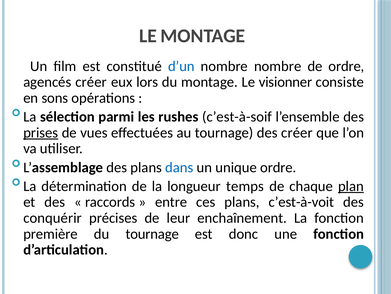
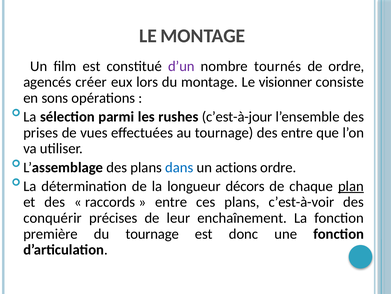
d’un colour: blue -> purple
nombre nombre: nombre -> tournés
c’est-à-soif: c’est-à-soif -> c’est-à-jour
prises underline: present -> none
des créer: créer -> entre
unique: unique -> actions
temps: temps -> décors
c’est-à-voit: c’est-à-voit -> c’est-à-voir
